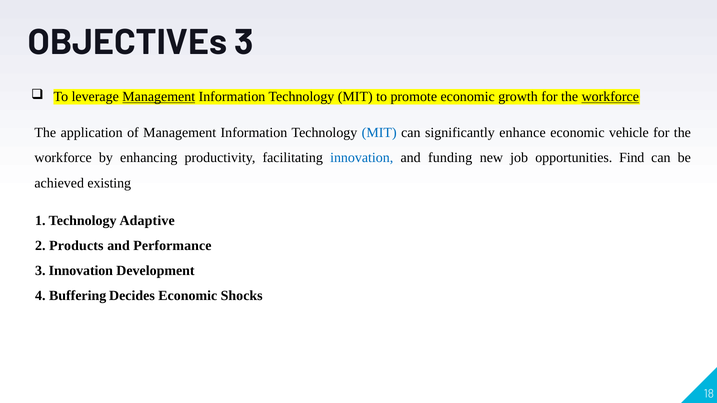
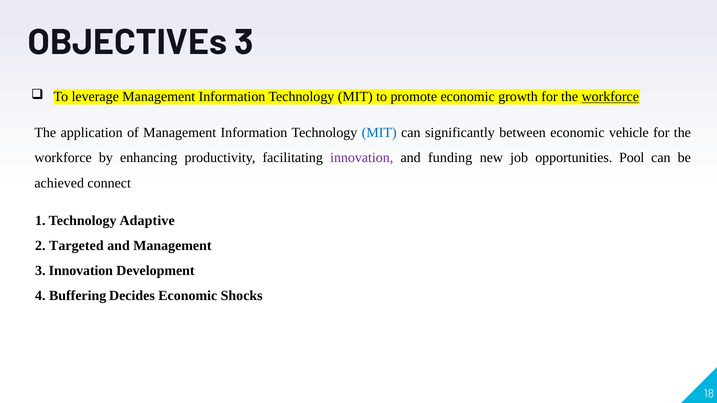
Management at (159, 97) underline: present -> none
enhance: enhance -> between
innovation at (362, 158) colour: blue -> purple
Find: Find -> Pool
existing: existing -> connect
Products: Products -> Targeted
and Performance: Performance -> Management
